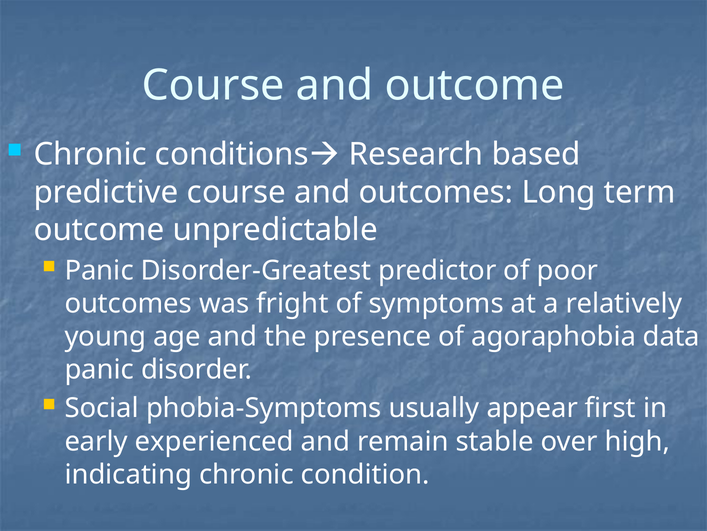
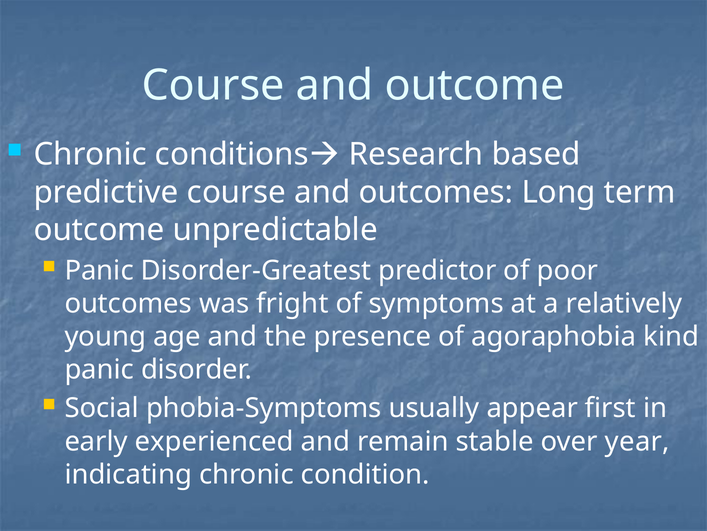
data: data -> kind
high: high -> year
